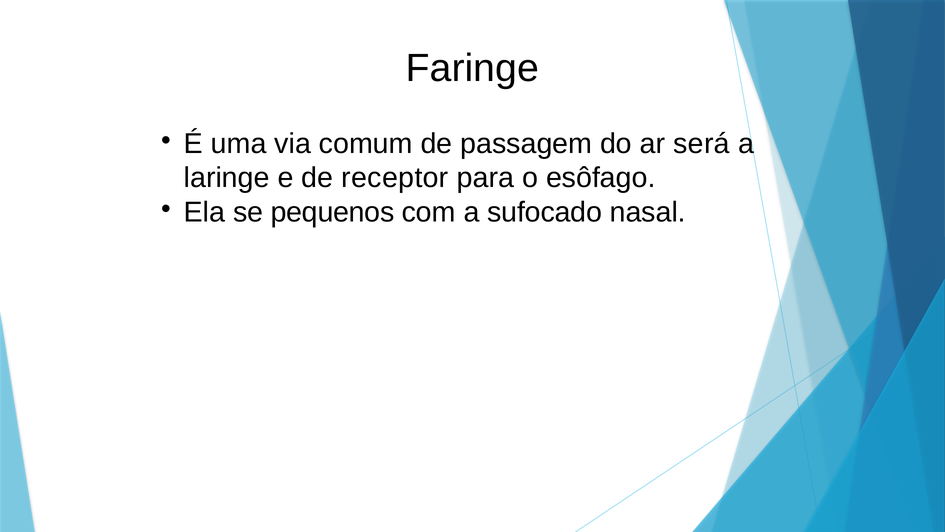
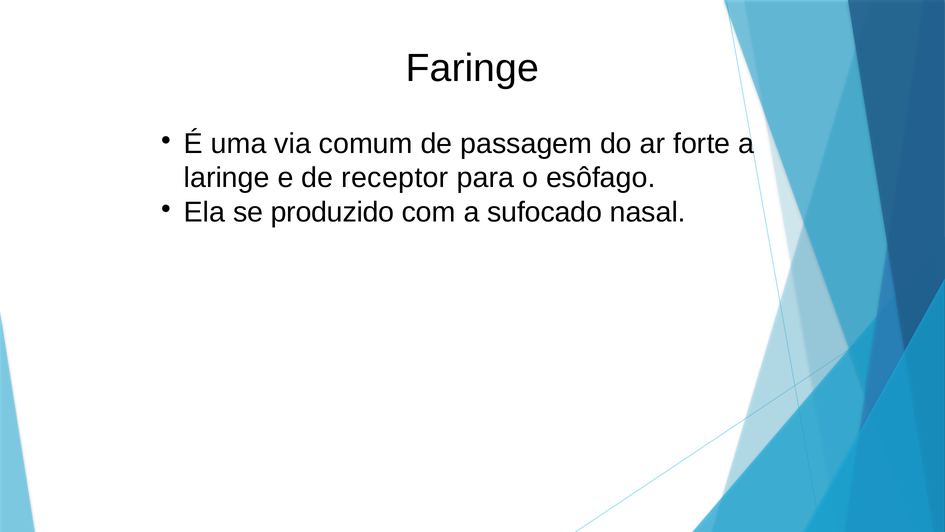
será: será -> forte
pequenos: pequenos -> produzido
